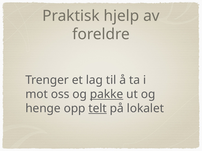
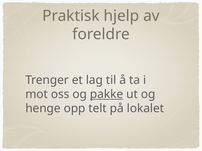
telt underline: present -> none
